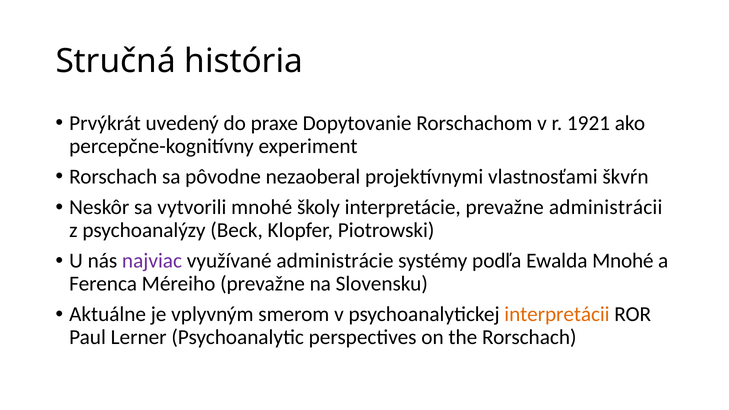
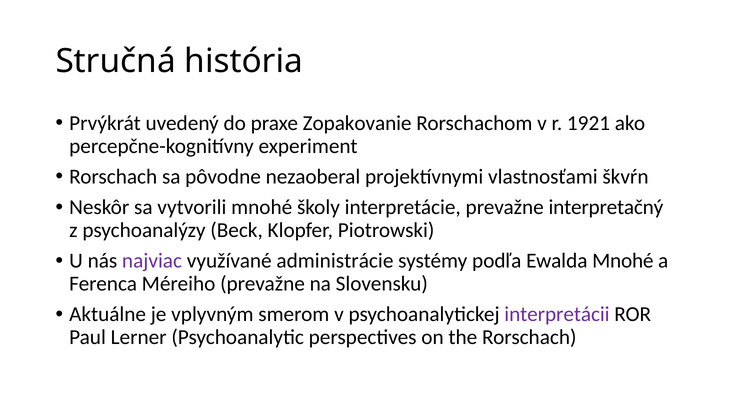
Dopytovanie: Dopytovanie -> Zopakovanie
administrácii: administrácii -> interpretačný
interpretácii colour: orange -> purple
